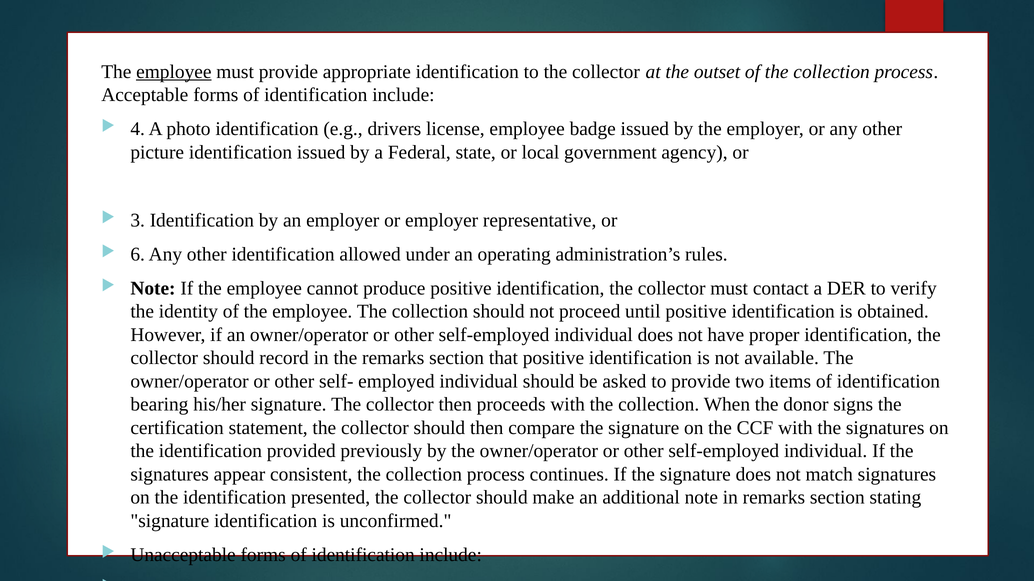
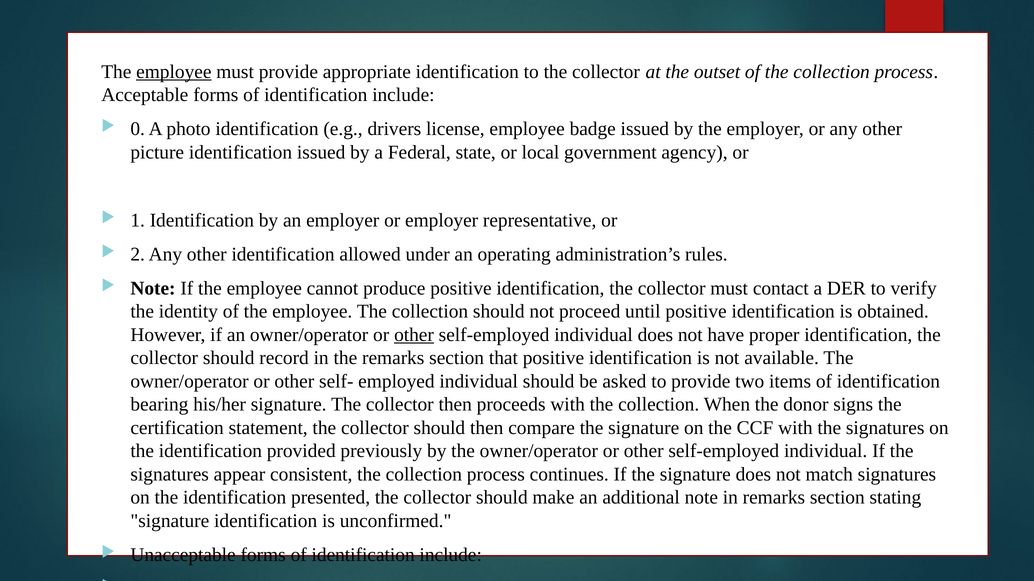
4 at (138, 129): 4 -> 0
3 at (138, 221): 3 -> 1
6 at (138, 255): 6 -> 2
other at (414, 335) underline: none -> present
